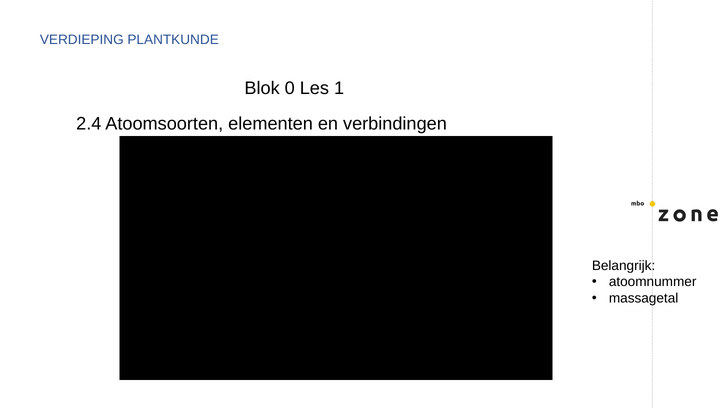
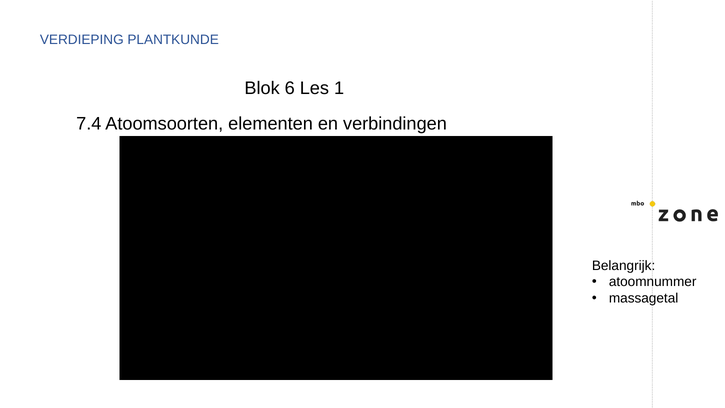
0: 0 -> 6
2.4: 2.4 -> 7.4
